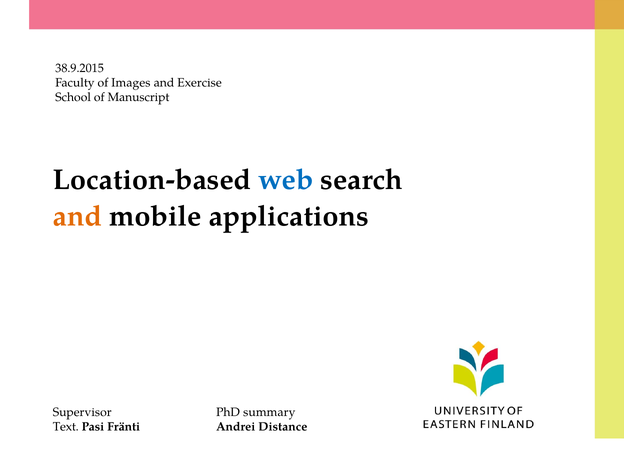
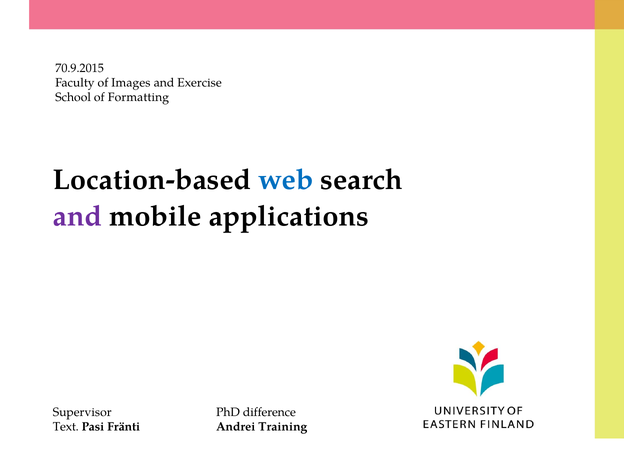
38.9.2015: 38.9.2015 -> 70.9.2015
Manuscript: Manuscript -> Formatting
and at (78, 216) colour: orange -> purple
summary: summary -> difference
Distance: Distance -> Training
